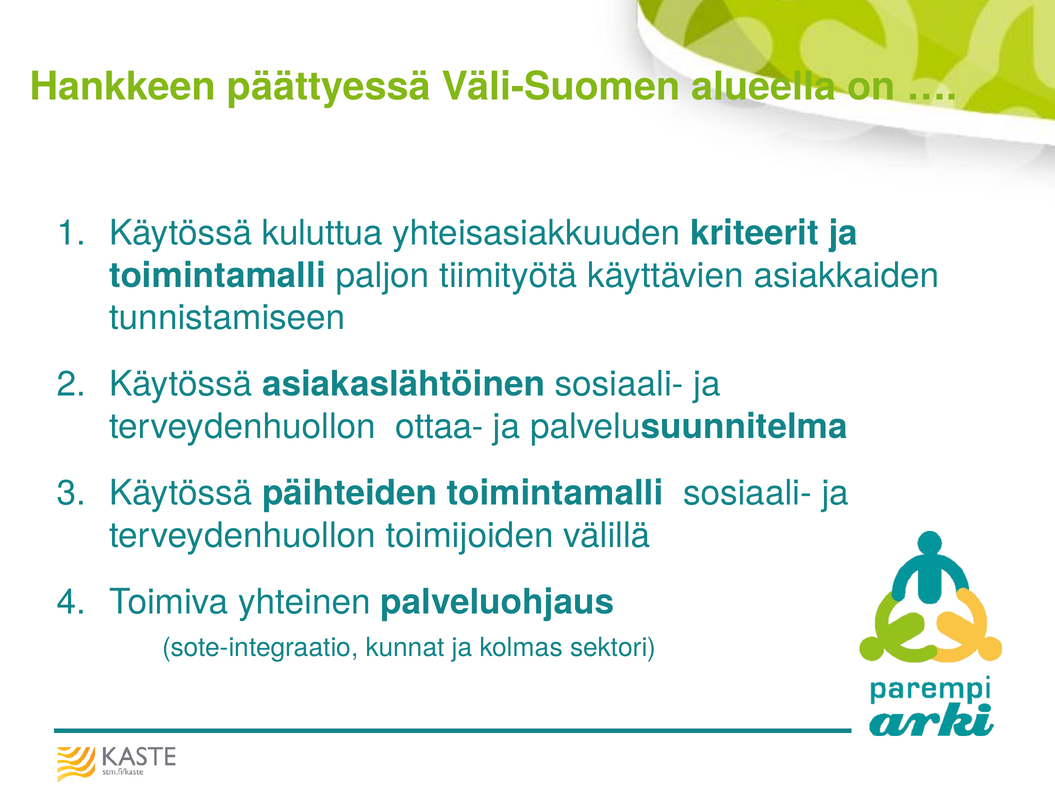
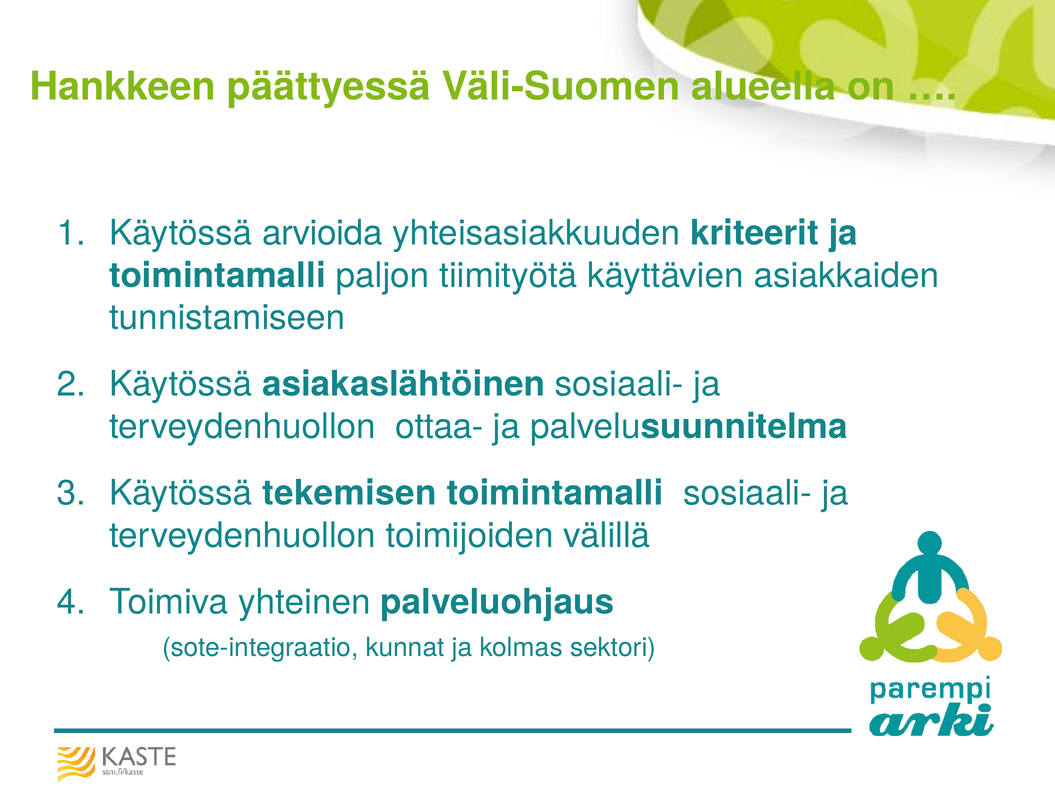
kuluttua: kuluttua -> arvioida
päihteiden: päihteiden -> tekemisen
